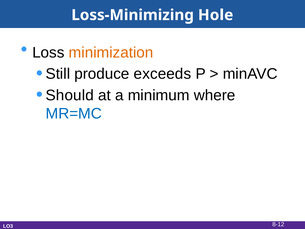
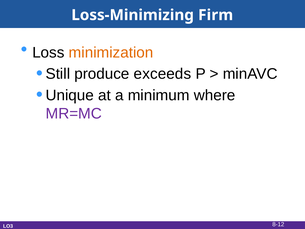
Hole: Hole -> Firm
Should: Should -> Unique
MR=MC colour: blue -> purple
